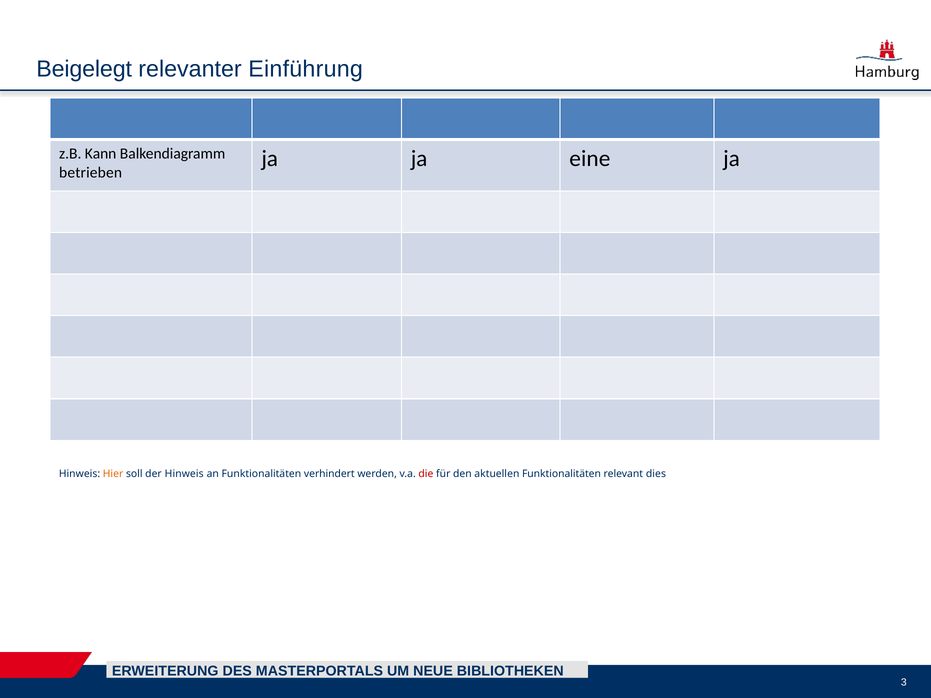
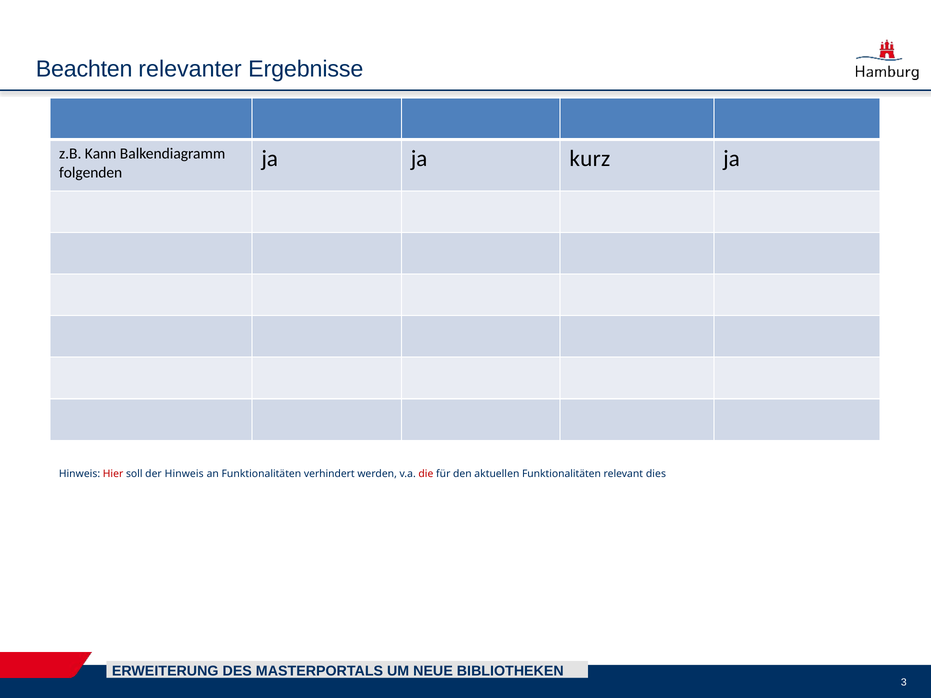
Beigelegt: Beigelegt -> Beachten
Einführung: Einführung -> Ergebnisse
eine: eine -> kurz
betrieben: betrieben -> folgenden
Hier colour: orange -> red
